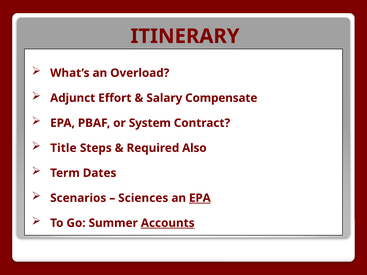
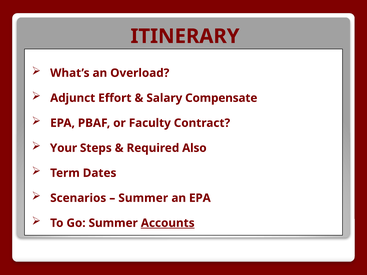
System: System -> Faculty
Title: Title -> Your
Sciences at (143, 198): Sciences -> Summer
EPA at (200, 198) underline: present -> none
